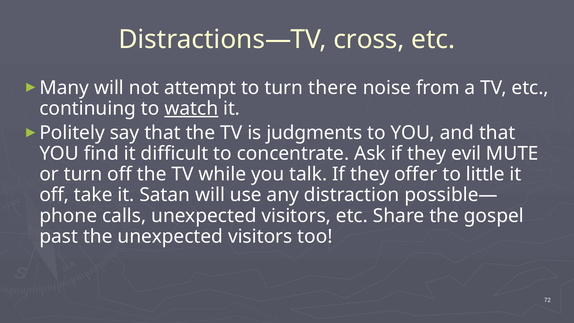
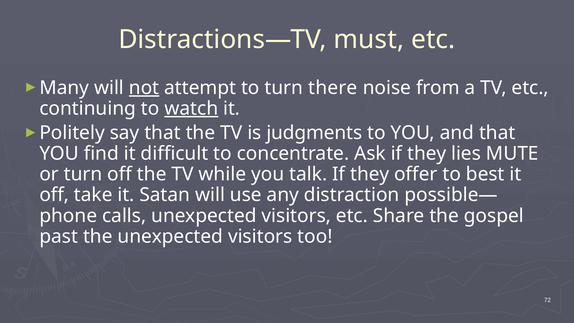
cross: cross -> must
not underline: none -> present
evil: evil -> lies
little: little -> best
